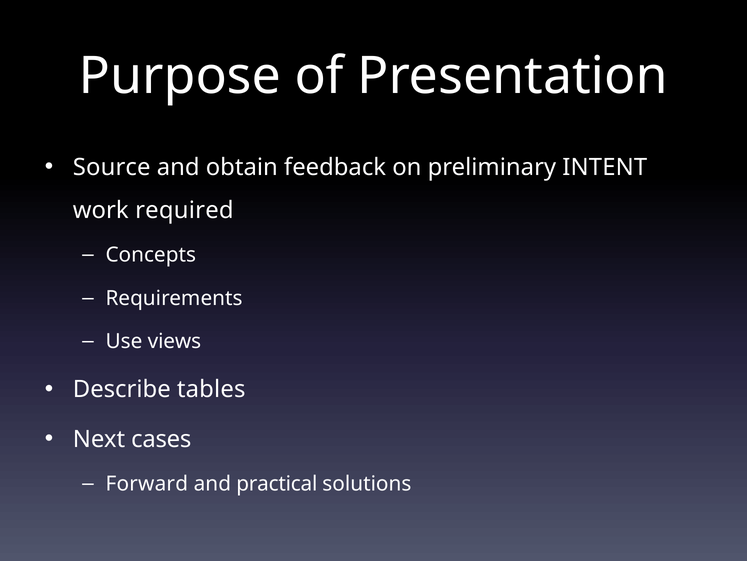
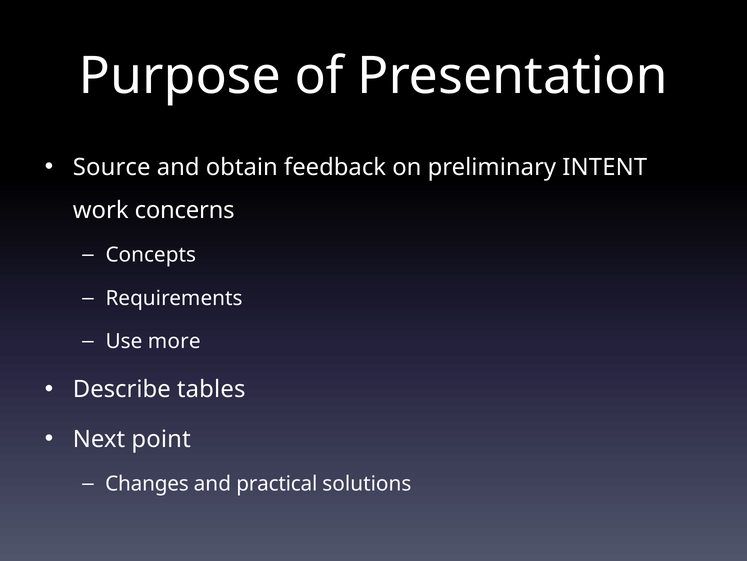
required: required -> concerns
views: views -> more
cases: cases -> point
Forward: Forward -> Changes
